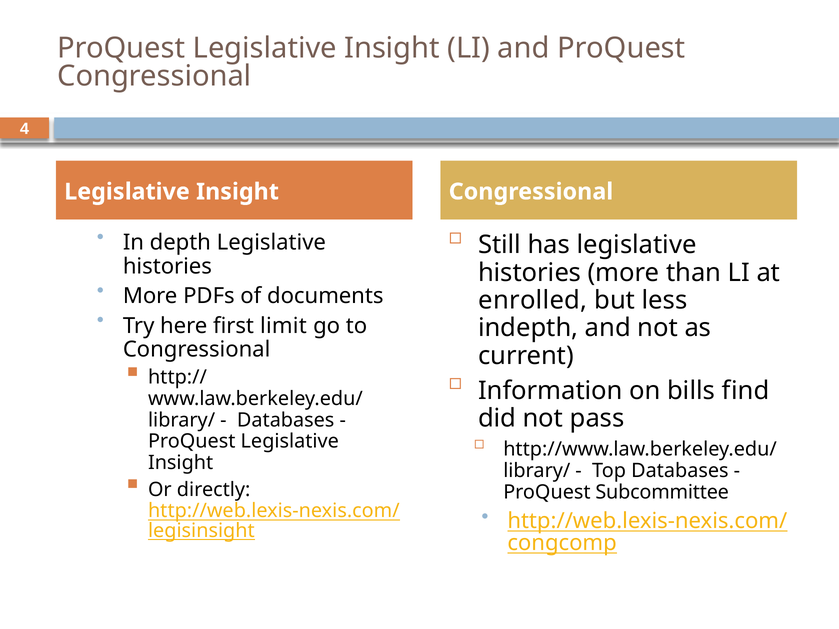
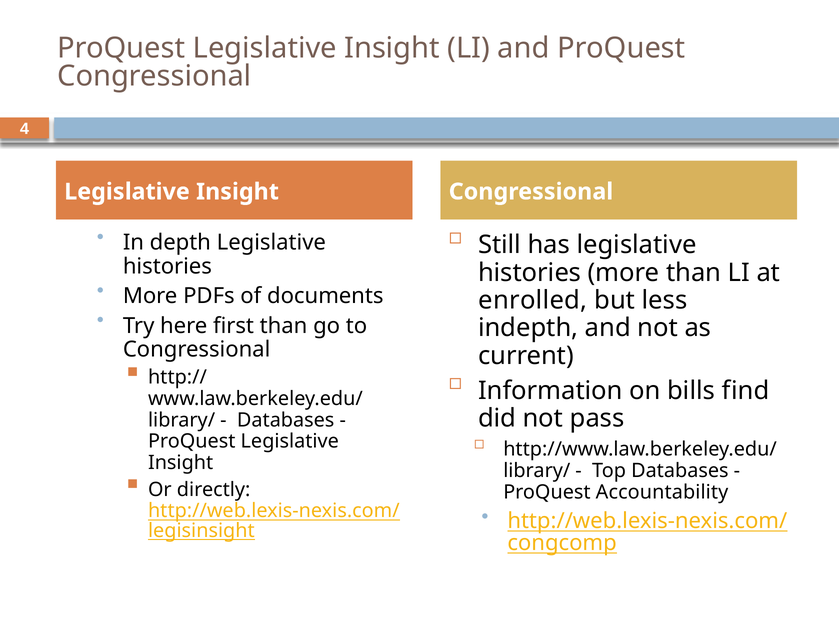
first limit: limit -> than
Subcommittee: Subcommittee -> Accountability
